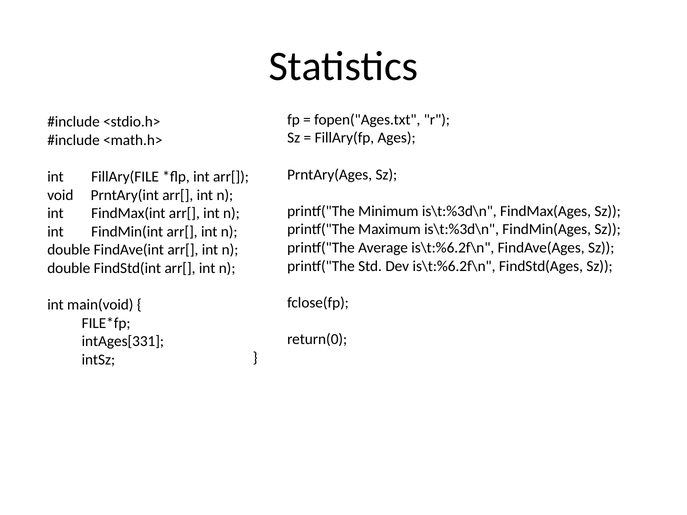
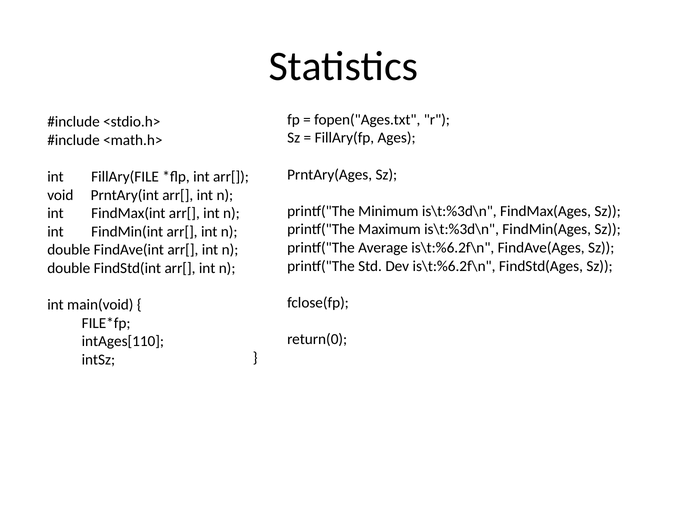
intAges[331: intAges[331 -> intAges[110
